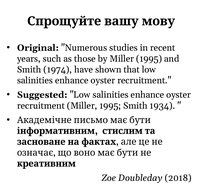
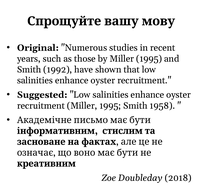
1974: 1974 -> 1992
1934: 1934 -> 1958
